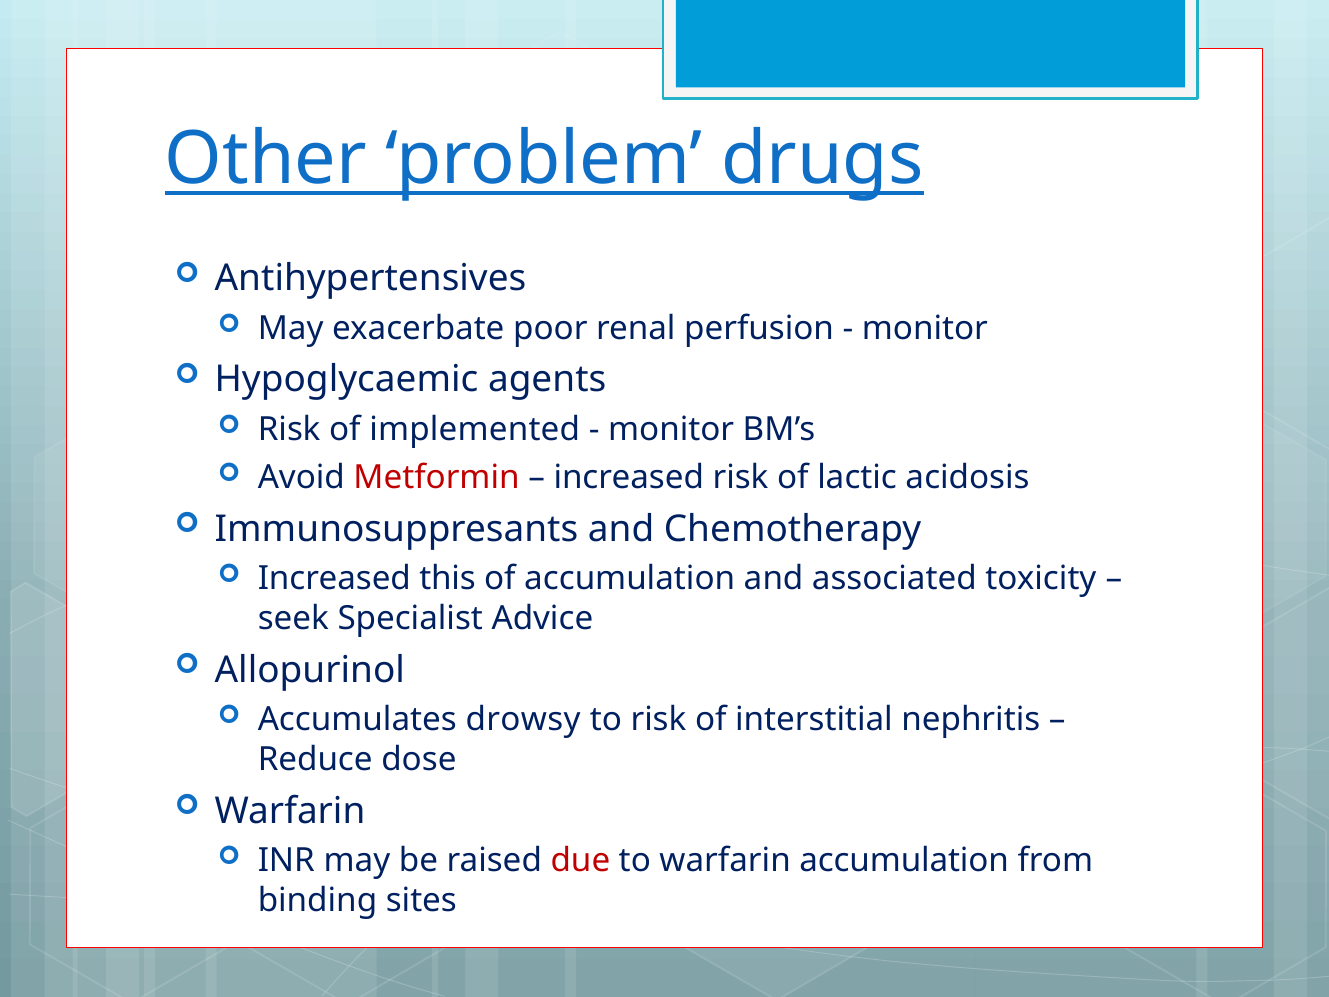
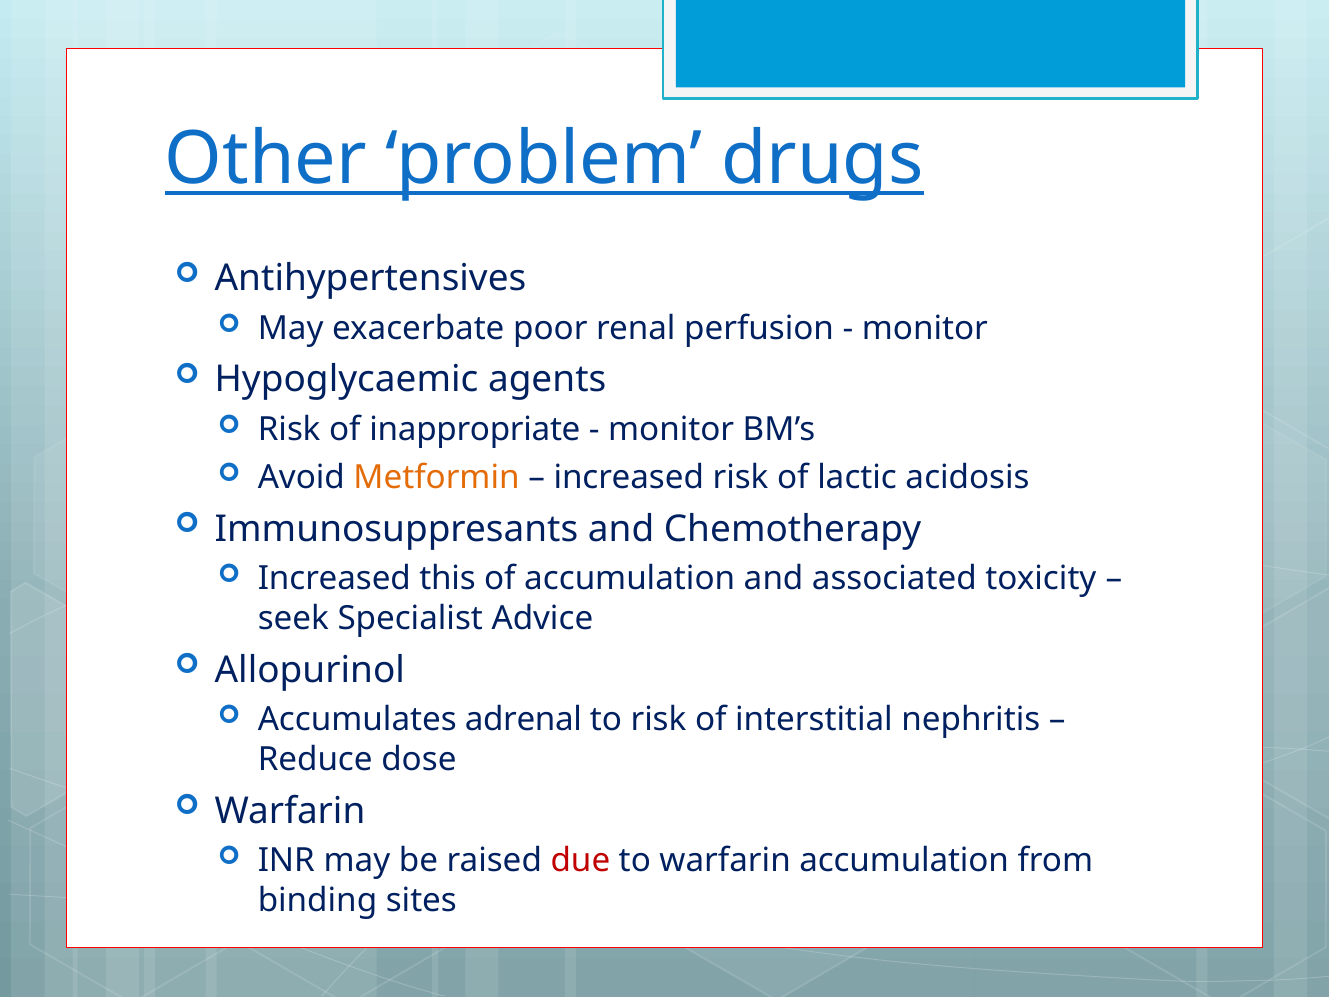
implemented: implemented -> inappropriate
Metformin colour: red -> orange
drowsy: drowsy -> adrenal
